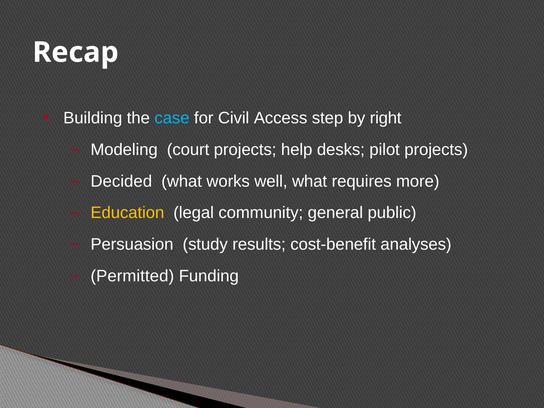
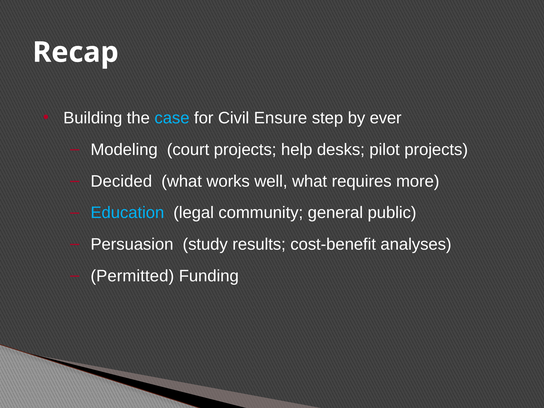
Access: Access -> Ensure
right: right -> ever
Education colour: yellow -> light blue
